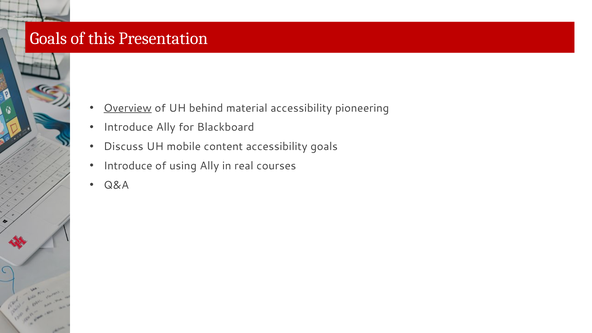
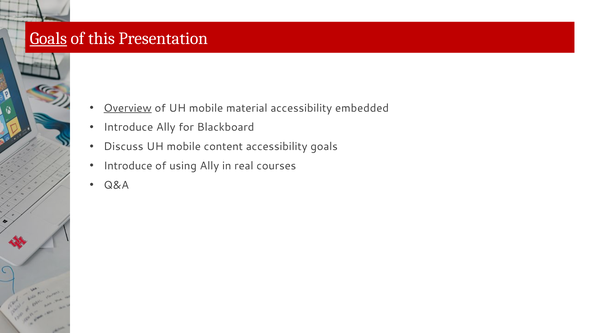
Goals at (48, 38) underline: none -> present
of UH behind: behind -> mobile
pioneering: pioneering -> embedded
